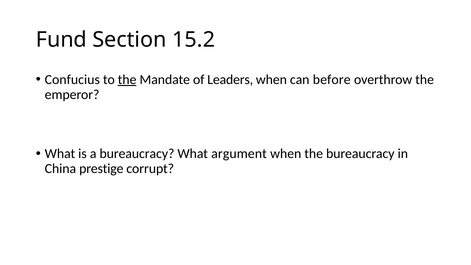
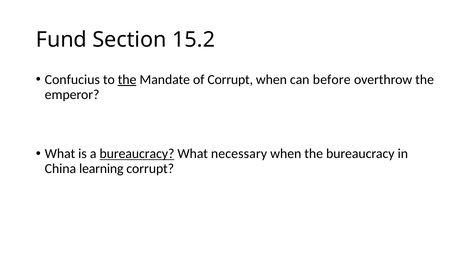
of Leaders: Leaders -> Corrupt
bureaucracy at (137, 154) underline: none -> present
argument: argument -> necessary
prestige: prestige -> learning
